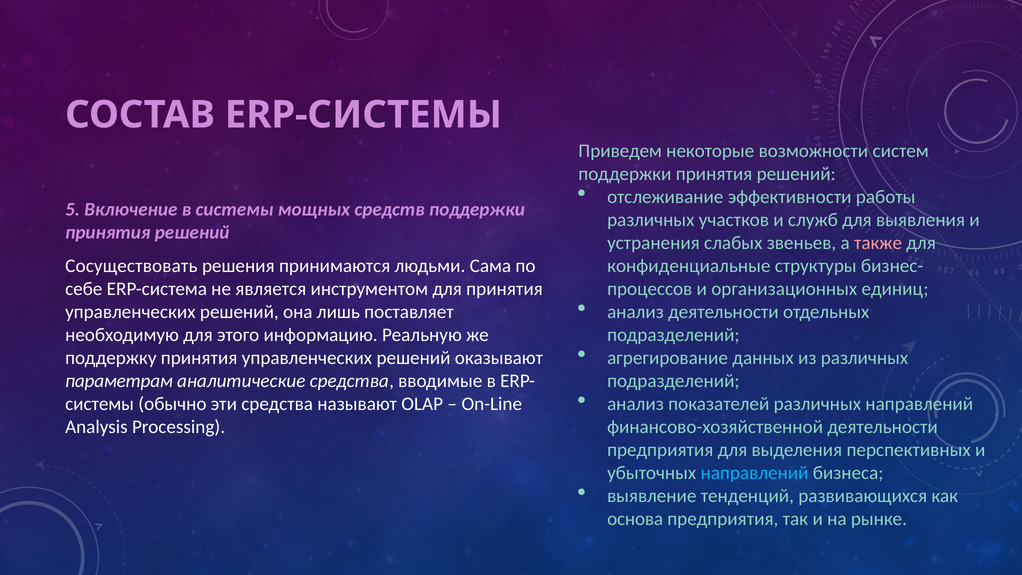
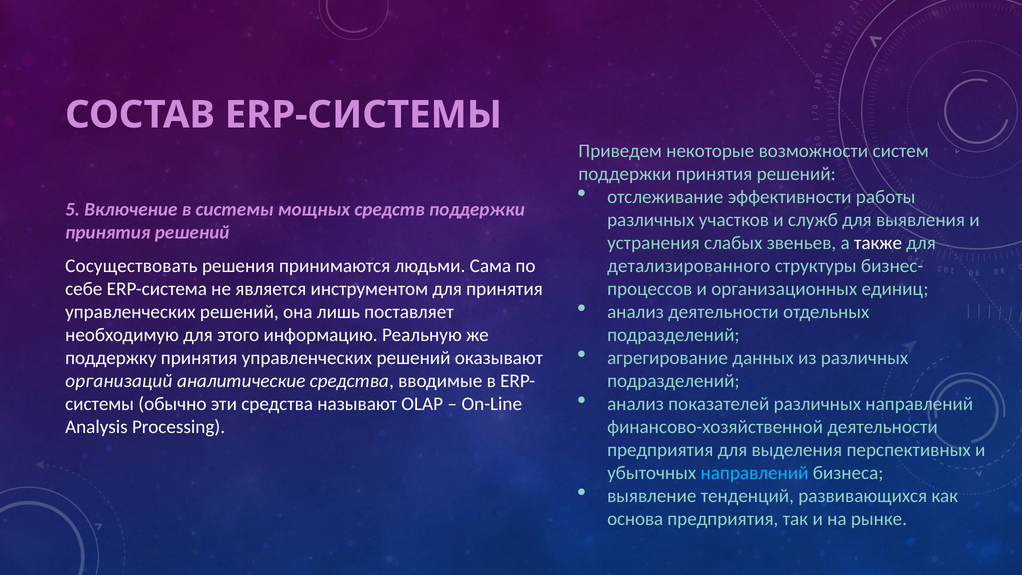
также colour: pink -> white
конфиденциальные: конфиденциальные -> детализированного
параметрам: параметрам -> организаций
